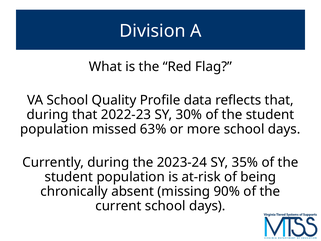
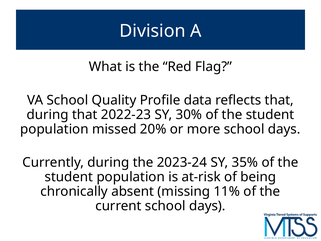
63%: 63% -> 20%
90%: 90% -> 11%
